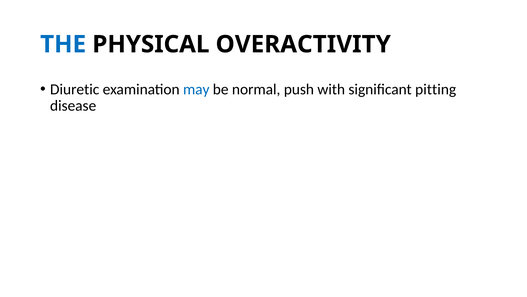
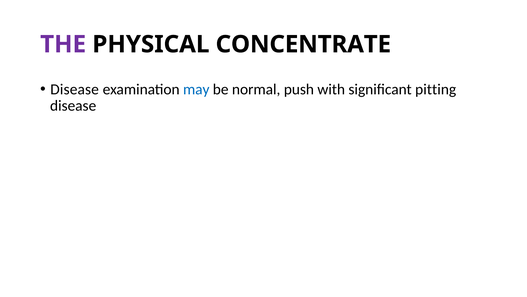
THE colour: blue -> purple
OVERACTIVITY: OVERACTIVITY -> CONCENTRATE
Diuretic at (75, 89): Diuretic -> Disease
